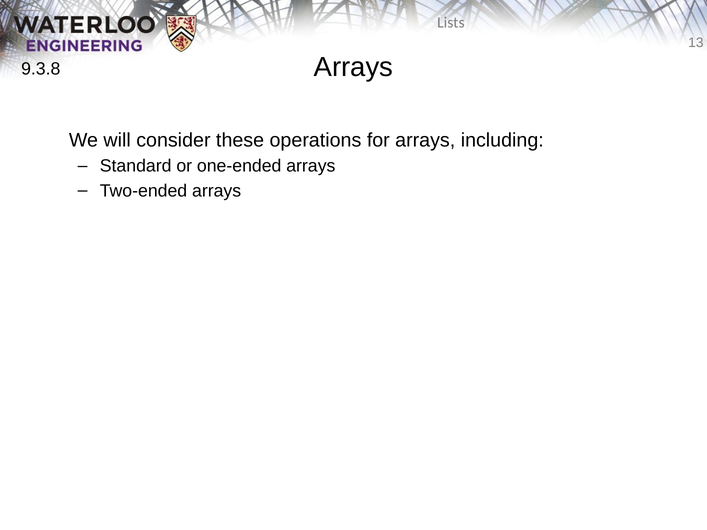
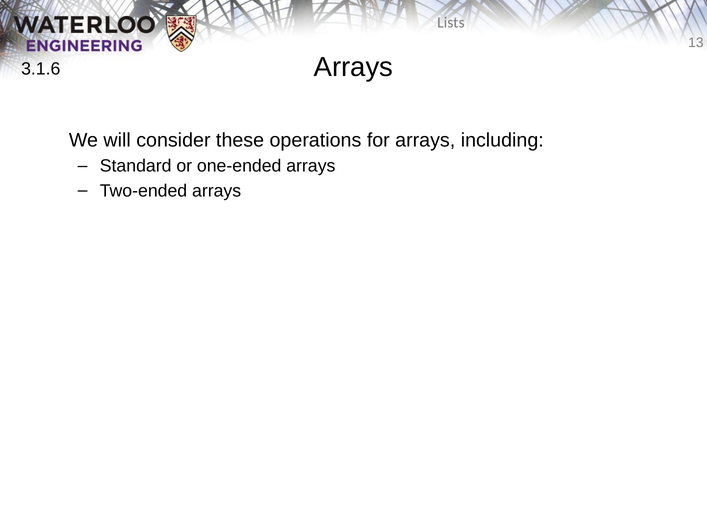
9.3.8: 9.3.8 -> 3.1.6
